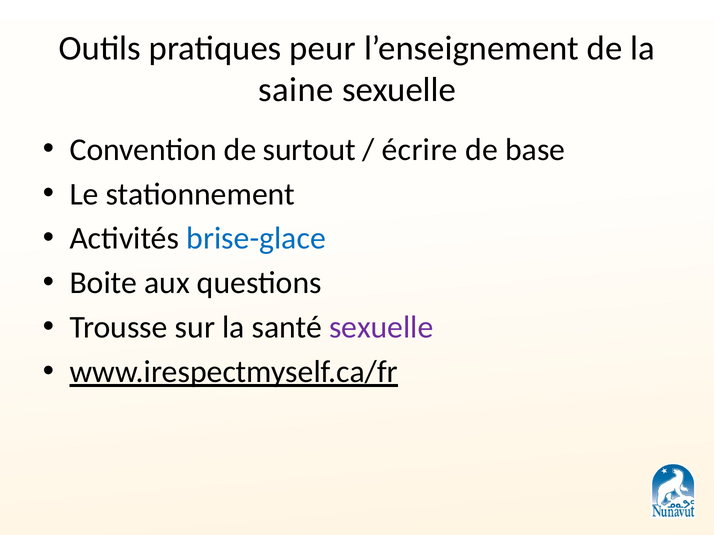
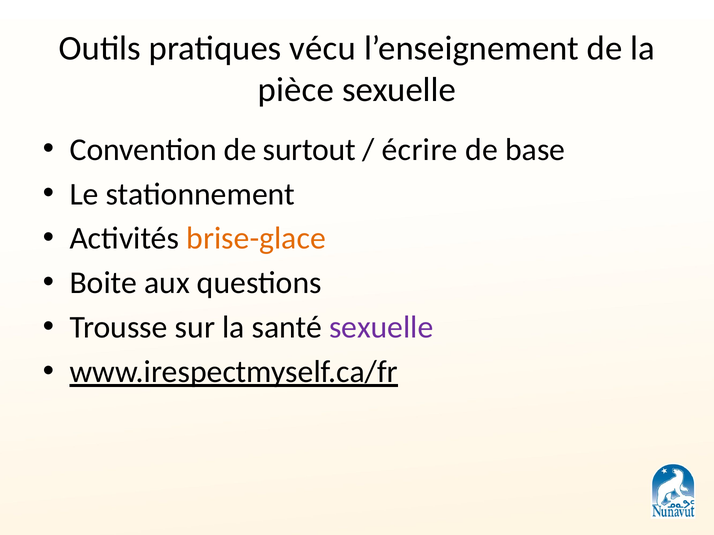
peur: peur -> vécu
saine: saine -> pièce
brise-glace colour: blue -> orange
